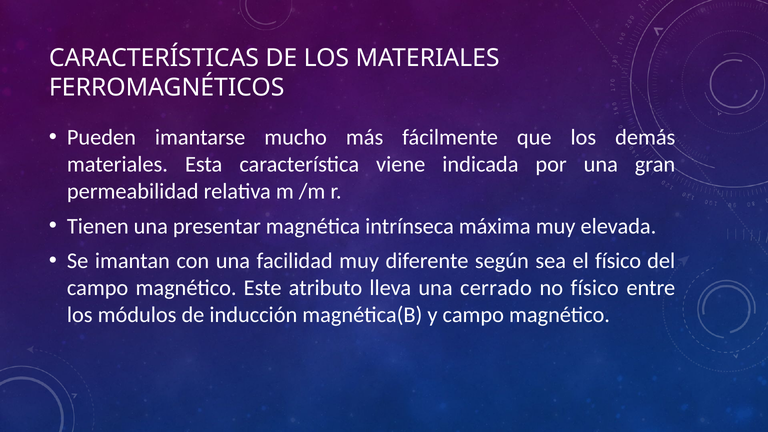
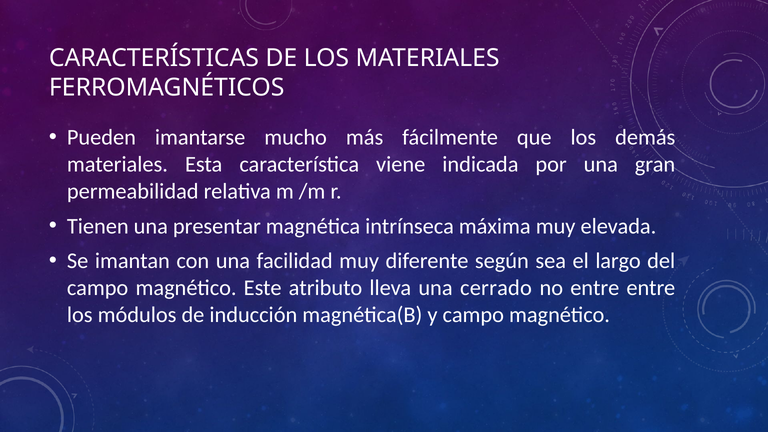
el físico: físico -> largo
no físico: físico -> entre
